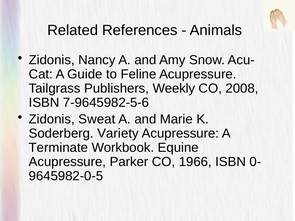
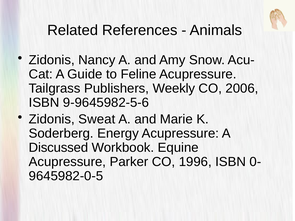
2008: 2008 -> 2006
7-9645982-5-6: 7-9645982-5-6 -> 9-9645982-5-6
Variety: Variety -> Energy
Terminate: Terminate -> Discussed
1966: 1966 -> 1996
